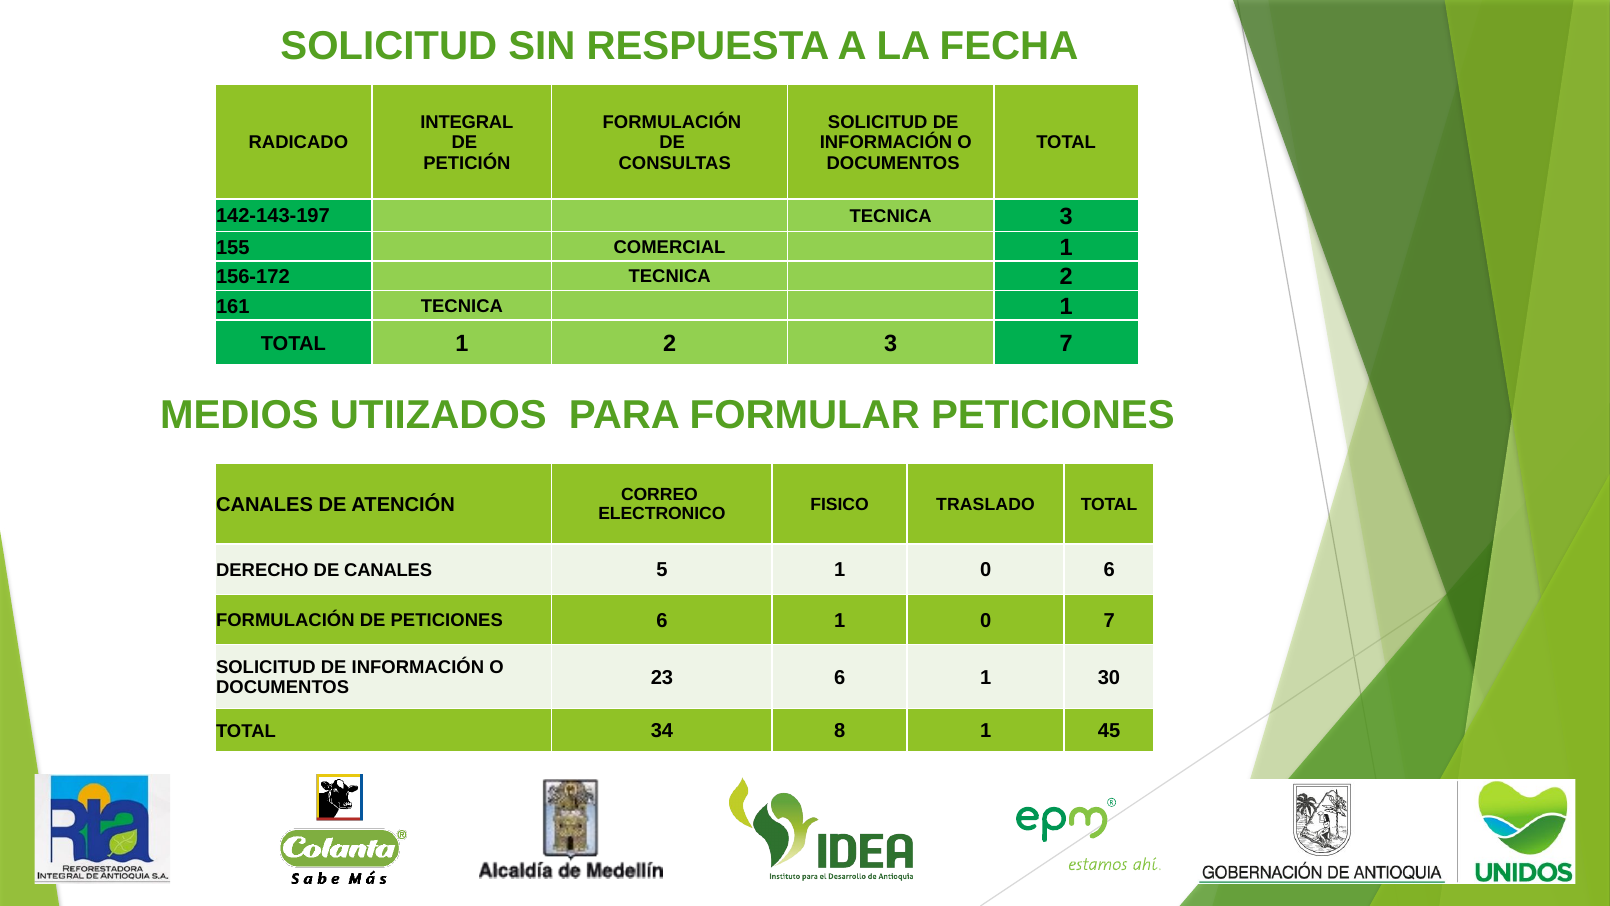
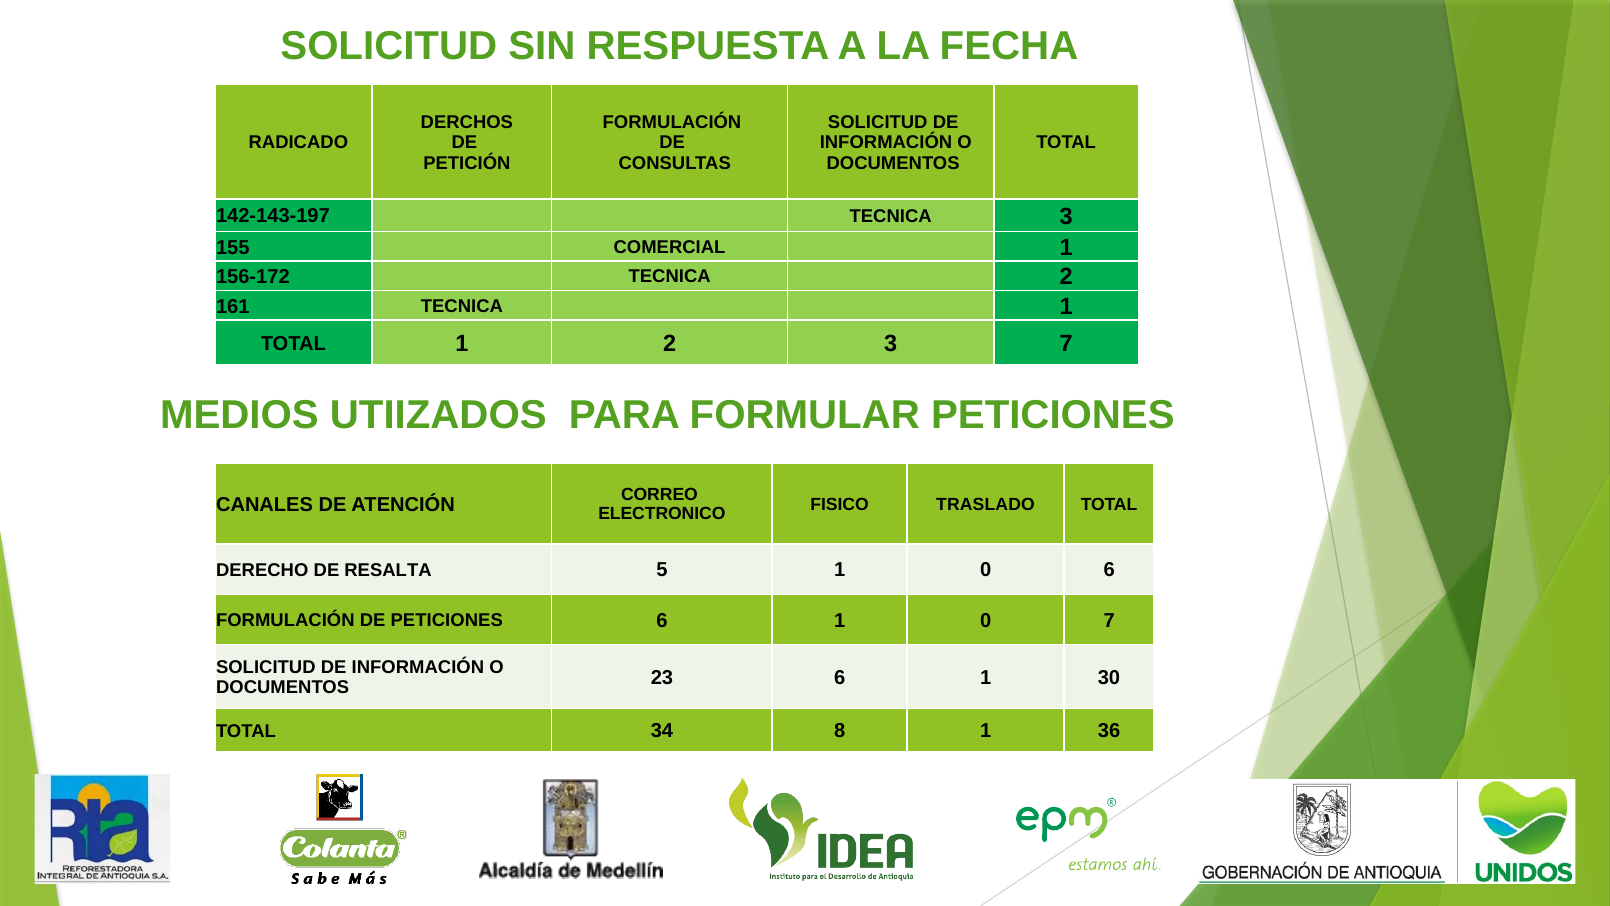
INTEGRAL: INTEGRAL -> DERCHOS
DE CANALES: CANALES -> RESALTA
45: 45 -> 36
